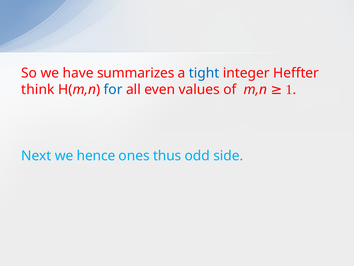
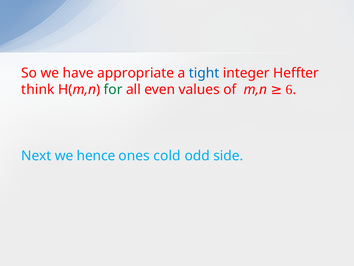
summarizes: summarizes -> appropriate
for colour: blue -> green
1: 1 -> 6
thus: thus -> cold
